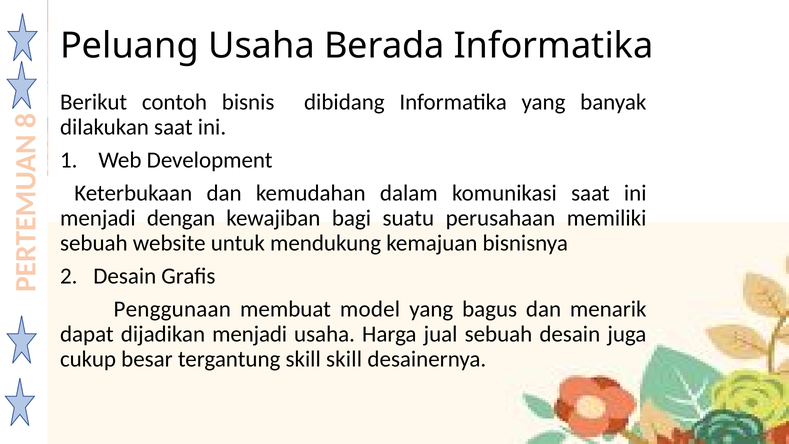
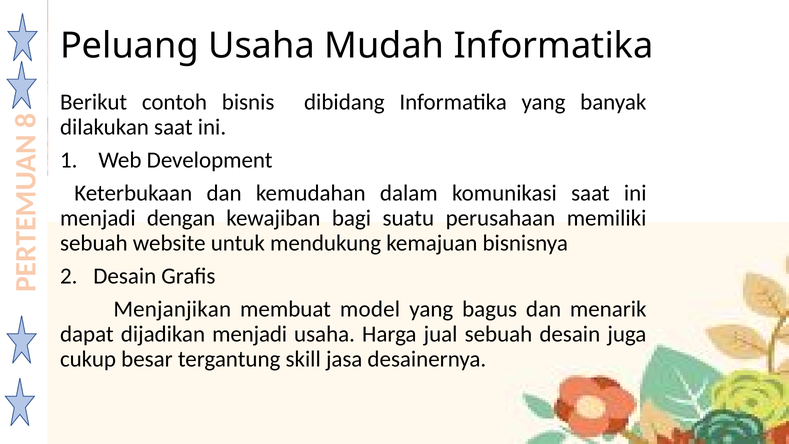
Berada: Berada -> Mudah
Penggunaan: Penggunaan -> Menjanjikan
skill skill: skill -> jasa
